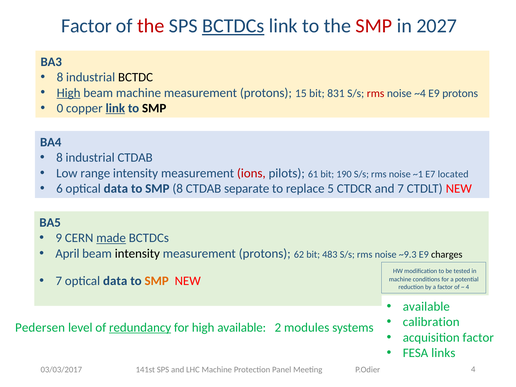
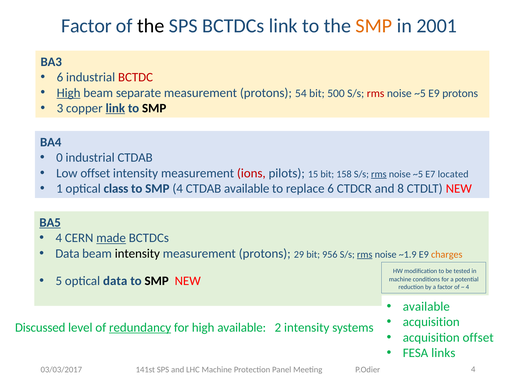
the at (151, 26) colour: red -> black
BCTDCs at (233, 26) underline: present -> none
SMP at (374, 26) colour: red -> orange
2027: 2027 -> 2001
8 at (60, 77): 8 -> 6
BCTDC colour: black -> red
beam machine: machine -> separate
15: 15 -> 54
831: 831 -> 500
~4 at (420, 93): ~4 -> ~5
0: 0 -> 3
8 at (59, 158): 8 -> 0
Low range: range -> offset
61: 61 -> 15
190: 190 -> 158
rms at (379, 174) underline: none -> present
~1 at (418, 174): ~1 -> ~5
6: 6 -> 1
data at (116, 189): data -> class
SMP 8: 8 -> 4
CTDAB separate: separate -> available
replace 5: 5 -> 6
and 7: 7 -> 8
BA5 underline: none -> present
9 at (59, 238): 9 -> 4
April at (67, 254): April -> Data
62: 62 -> 29
483: 483 -> 956
rms at (365, 254) underline: none -> present
~9.3: ~9.3 -> ~1.9
charges colour: black -> orange
7 at (59, 281): 7 -> 5
SMP at (157, 281) colour: orange -> black
calibration at (431, 322): calibration -> acquisition
Pedersen: Pedersen -> Discussed
2 modules: modules -> intensity
acquisition factor: factor -> offset
